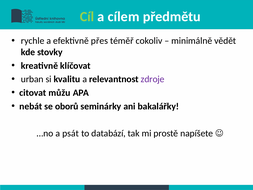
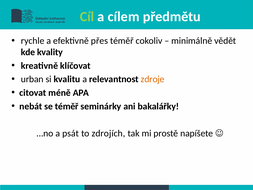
stovky: stovky -> kvality
zdroje colour: purple -> orange
můžu: můžu -> méně
se oborů: oborů -> téměř
databází: databází -> zdrojích
